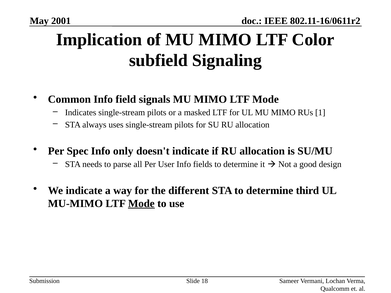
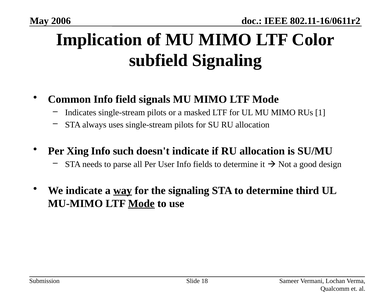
2001: 2001 -> 2006
Spec: Spec -> Xing
only: only -> such
way underline: none -> present
the different: different -> signaling
